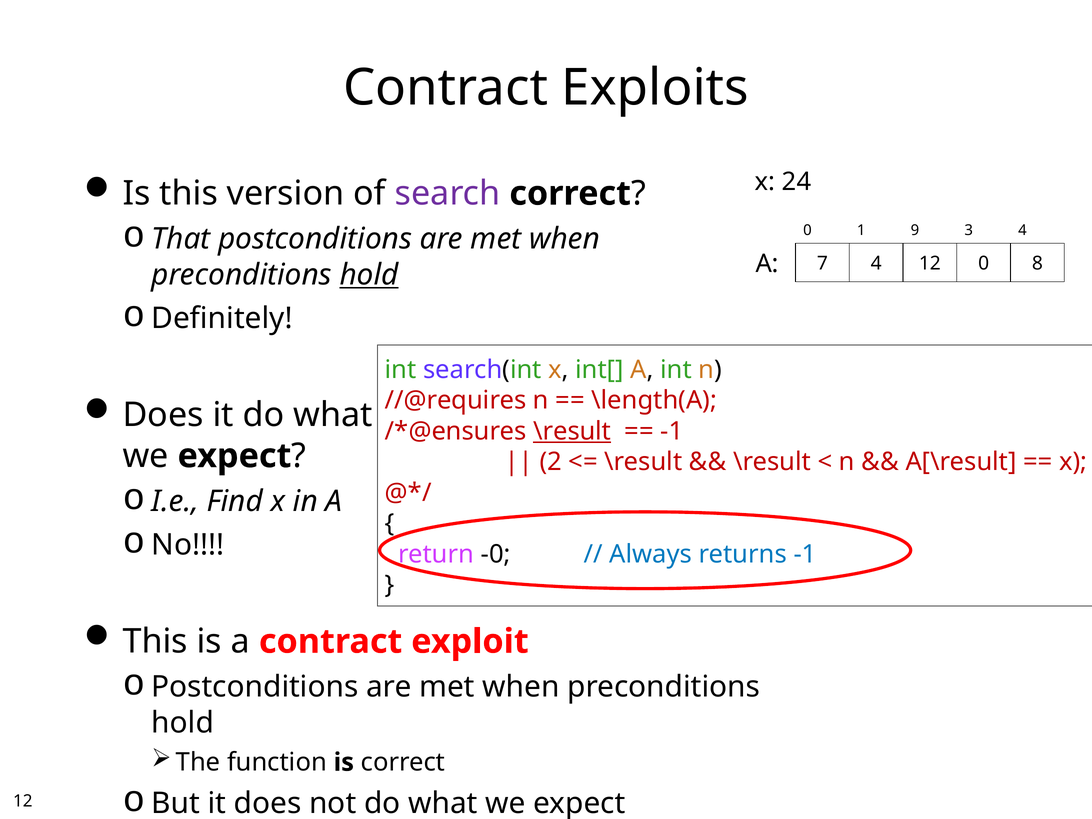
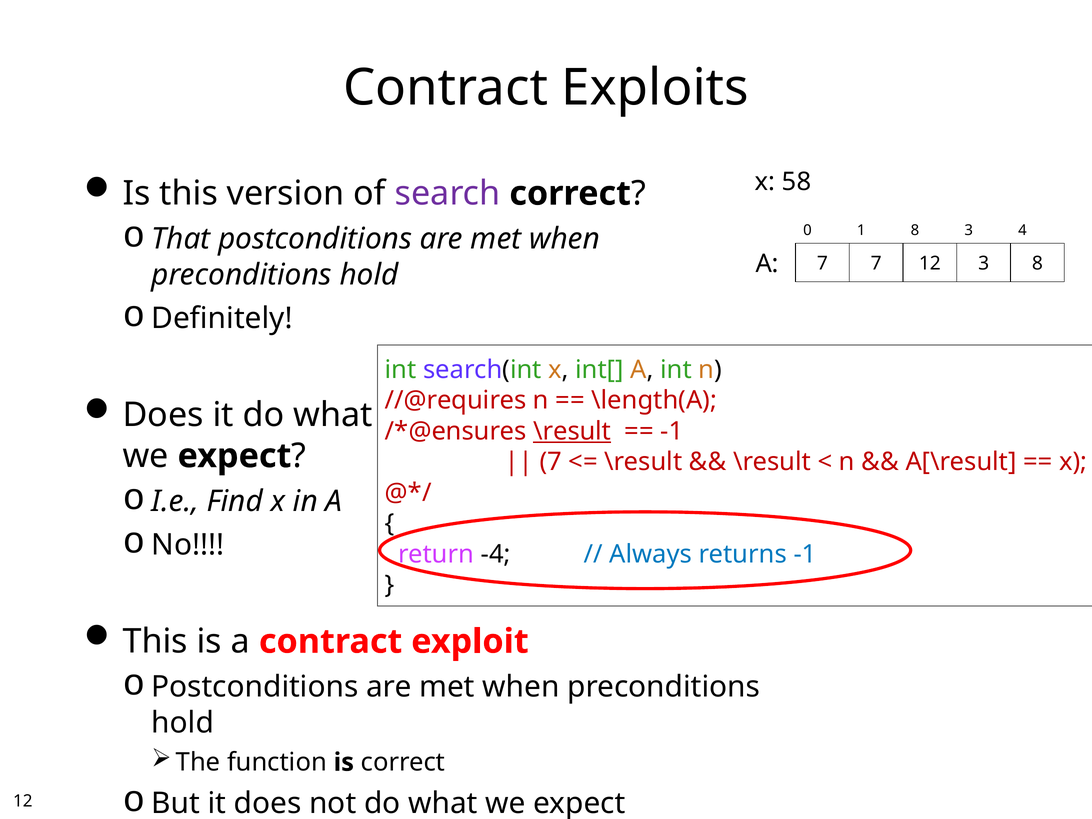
24: 24 -> 58
1 9: 9 -> 8
7 4: 4 -> 7
12 0: 0 -> 3
hold at (369, 275) underline: present -> none
2 at (551, 462): 2 -> 7
-0: -0 -> -4
